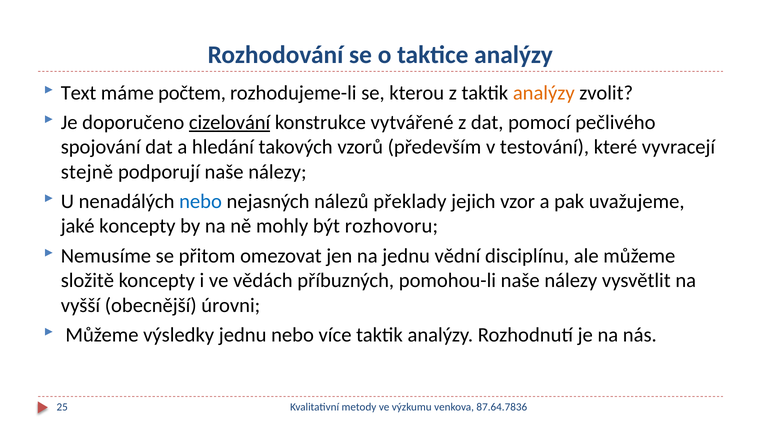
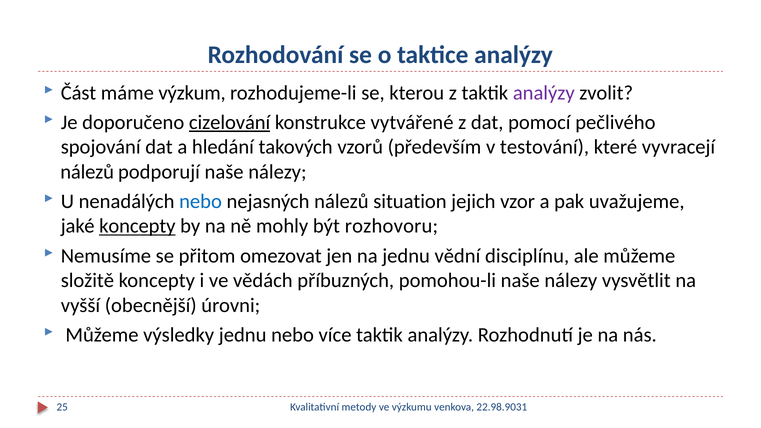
Text: Text -> Část
počtem: počtem -> výzkum
analýzy at (544, 93) colour: orange -> purple
stejně at (87, 172): stejně -> nálezů
překlady: překlady -> situation
koncepty at (137, 226) underline: none -> present
87.64.7836: 87.64.7836 -> 22.98.9031
